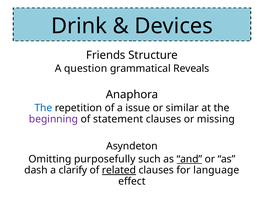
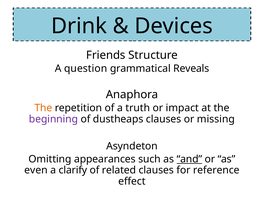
The at (43, 108) colour: blue -> orange
issue: issue -> truth
similar: similar -> impact
statement: statement -> dustheaps
purposefully: purposefully -> appearances
dash: dash -> even
related underline: present -> none
language: language -> reference
